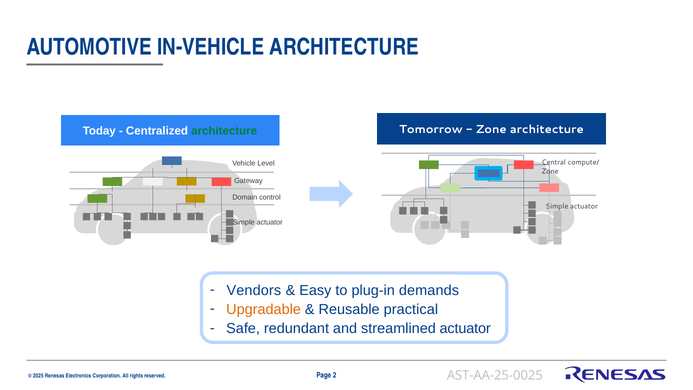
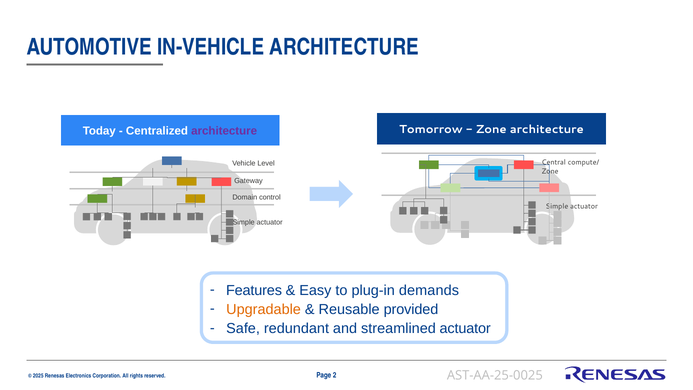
architecture at (224, 131) colour: green -> purple
Vendors: Vendors -> Features
practical: practical -> provided
